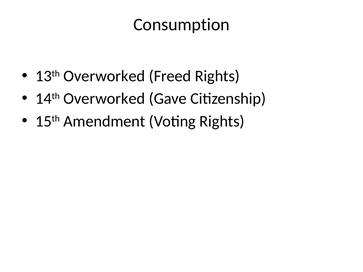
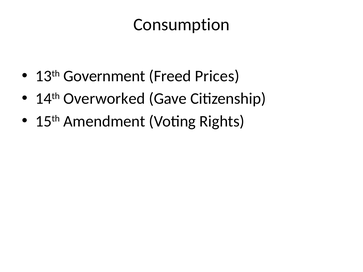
13th Overworked: Overworked -> Government
Freed Rights: Rights -> Prices
